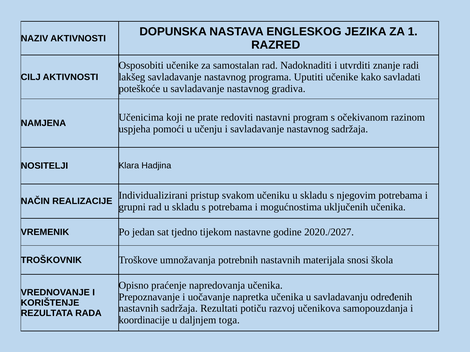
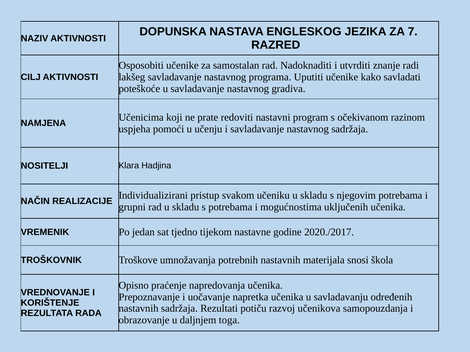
1: 1 -> 7
2020./2027: 2020./2027 -> 2020./2017
koordinacije: koordinacije -> obrazovanje
